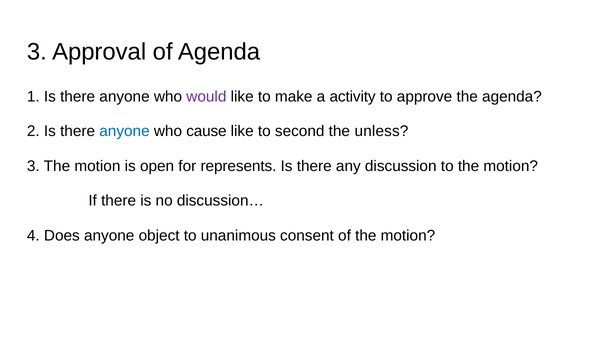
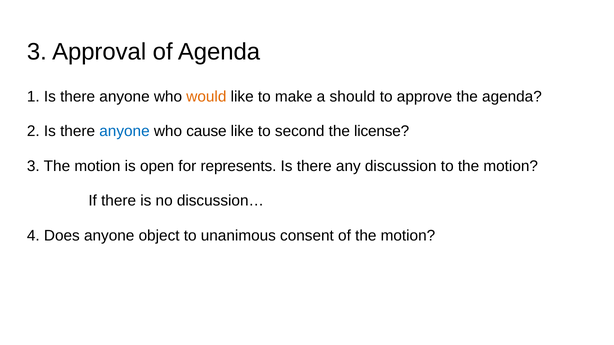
would colour: purple -> orange
activity: activity -> should
unless: unless -> license
